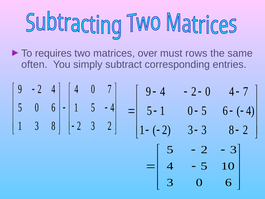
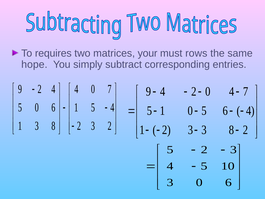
over: over -> your
often: often -> hope
